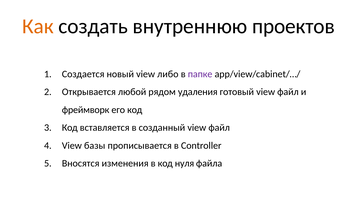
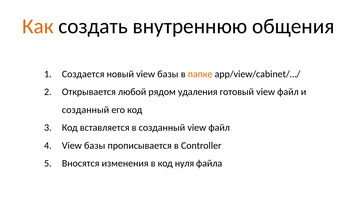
проектов: проектов -> общения
новый view либо: либо -> базы
папке colour: purple -> orange
фреймворк at (86, 110): фреймворк -> созданный
